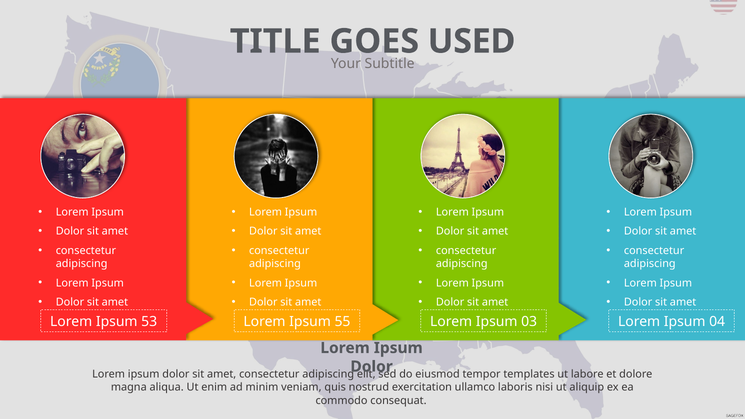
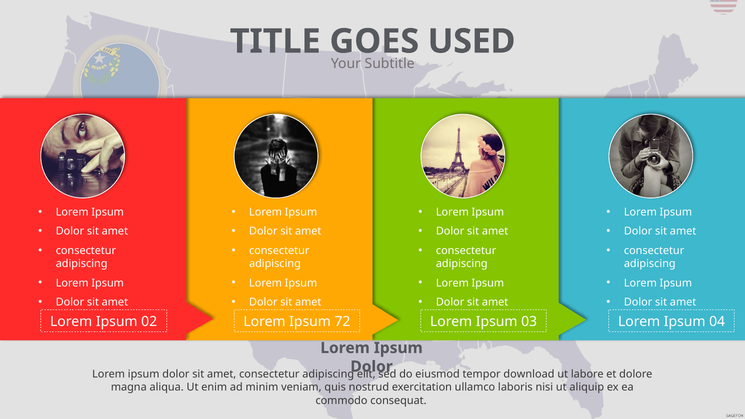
53: 53 -> 02
55: 55 -> 72
templates: templates -> download
